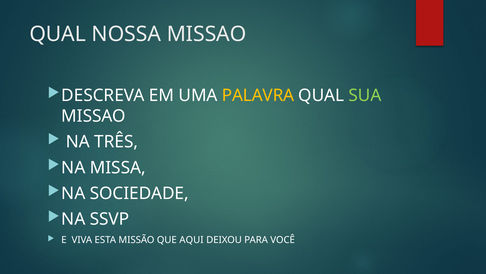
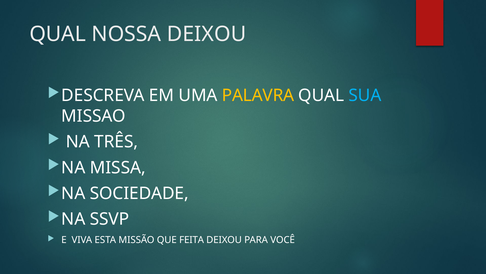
NOSSA MISSAO: MISSAO -> DEIXOU
SUA colour: light green -> light blue
AQUI: AQUI -> FEITA
